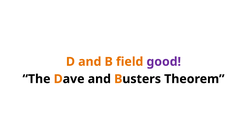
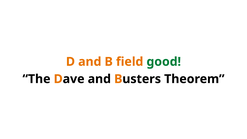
good colour: purple -> green
